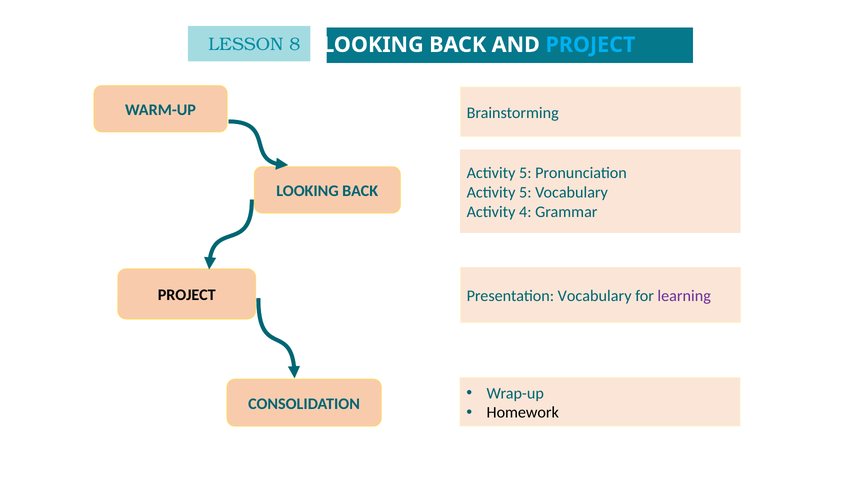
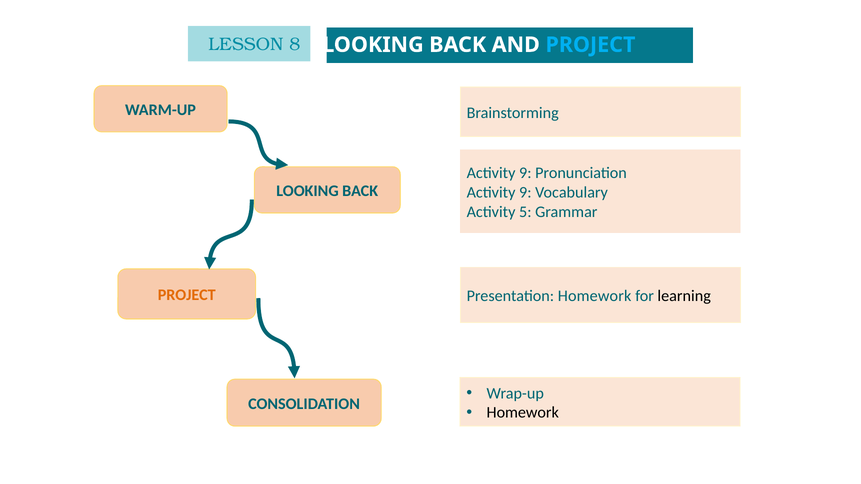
5 at (525, 173): 5 -> 9
5 at (525, 193): 5 -> 9
4: 4 -> 5
PROJECT at (187, 295) colour: black -> orange
Presentation Vocabulary: Vocabulary -> Homework
learning colour: purple -> black
